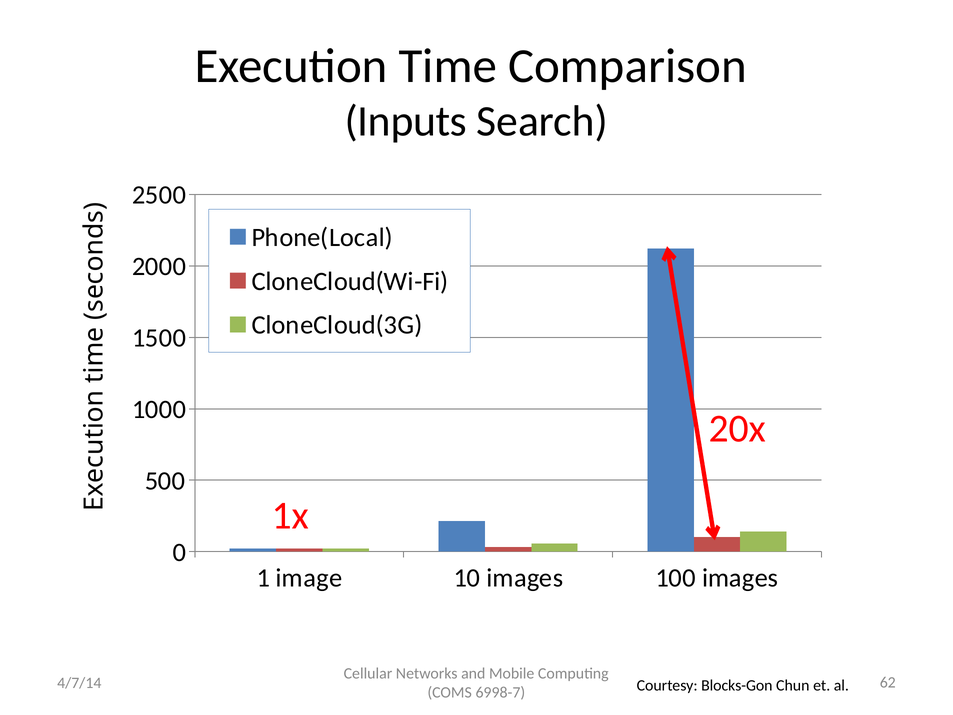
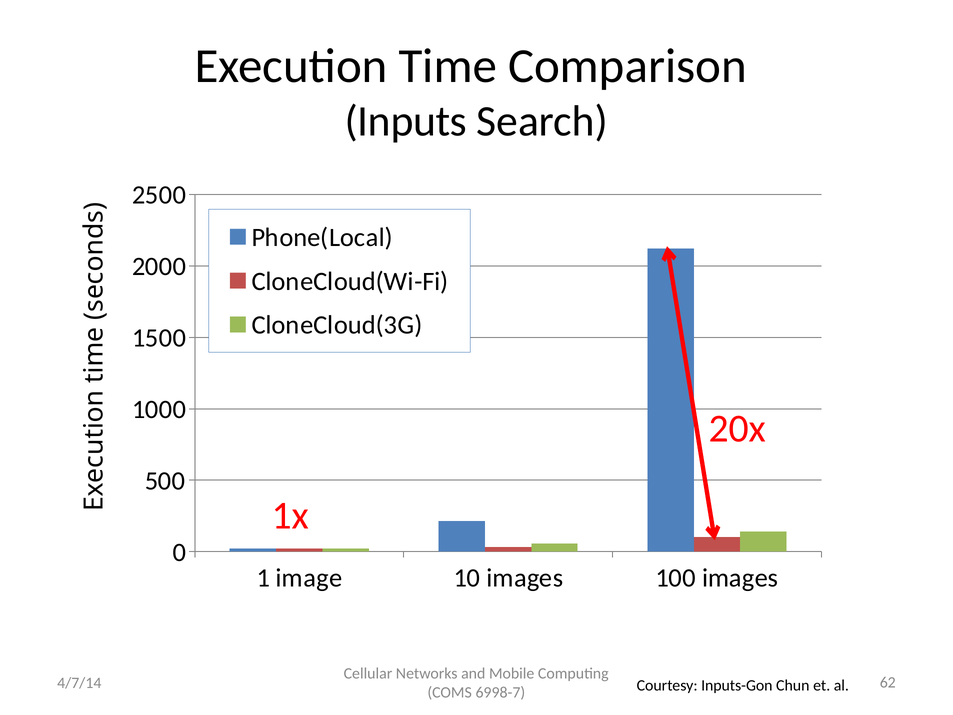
Blocks-Gon: Blocks-Gon -> Inputs-Gon
